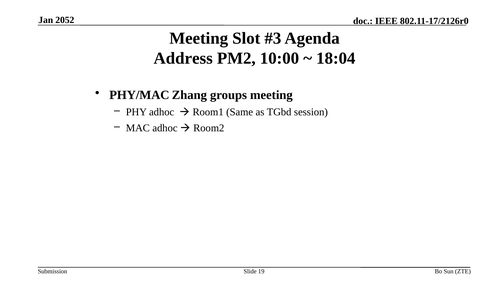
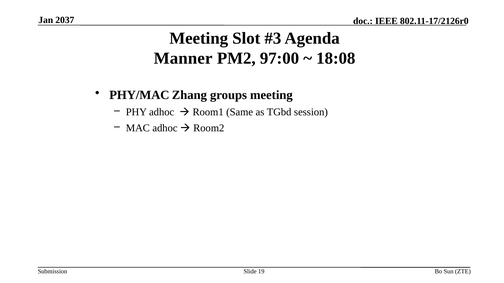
2052: 2052 -> 2037
Address: Address -> Manner
10:00: 10:00 -> 97:00
18:04: 18:04 -> 18:08
